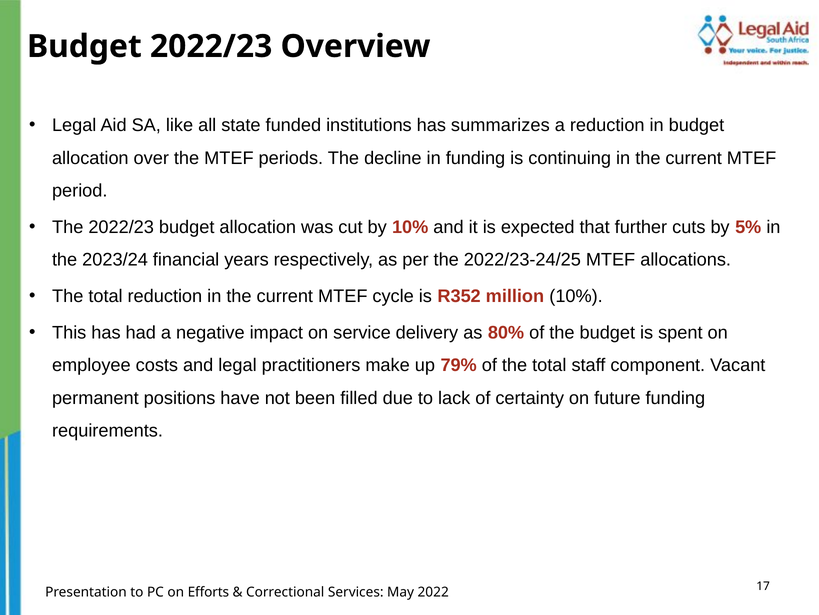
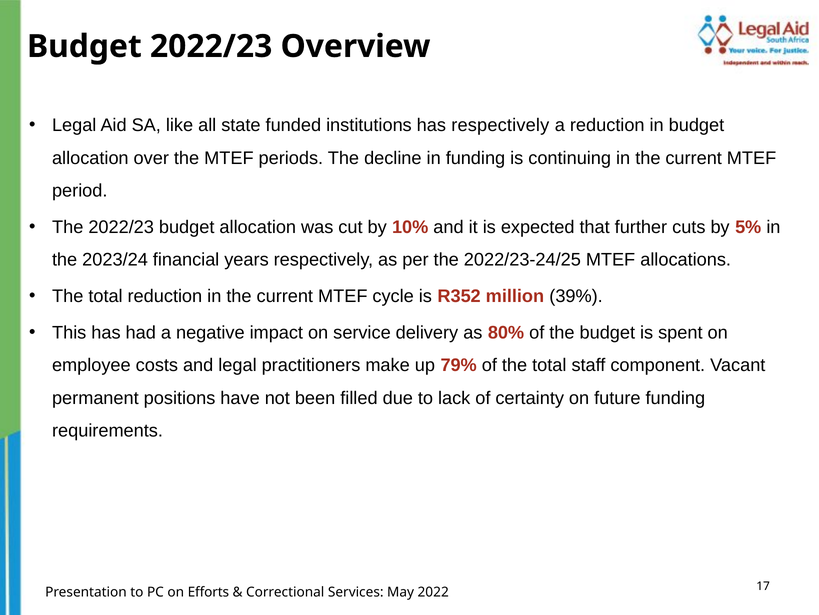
has summarizes: summarizes -> respectively
million 10%: 10% -> 39%
